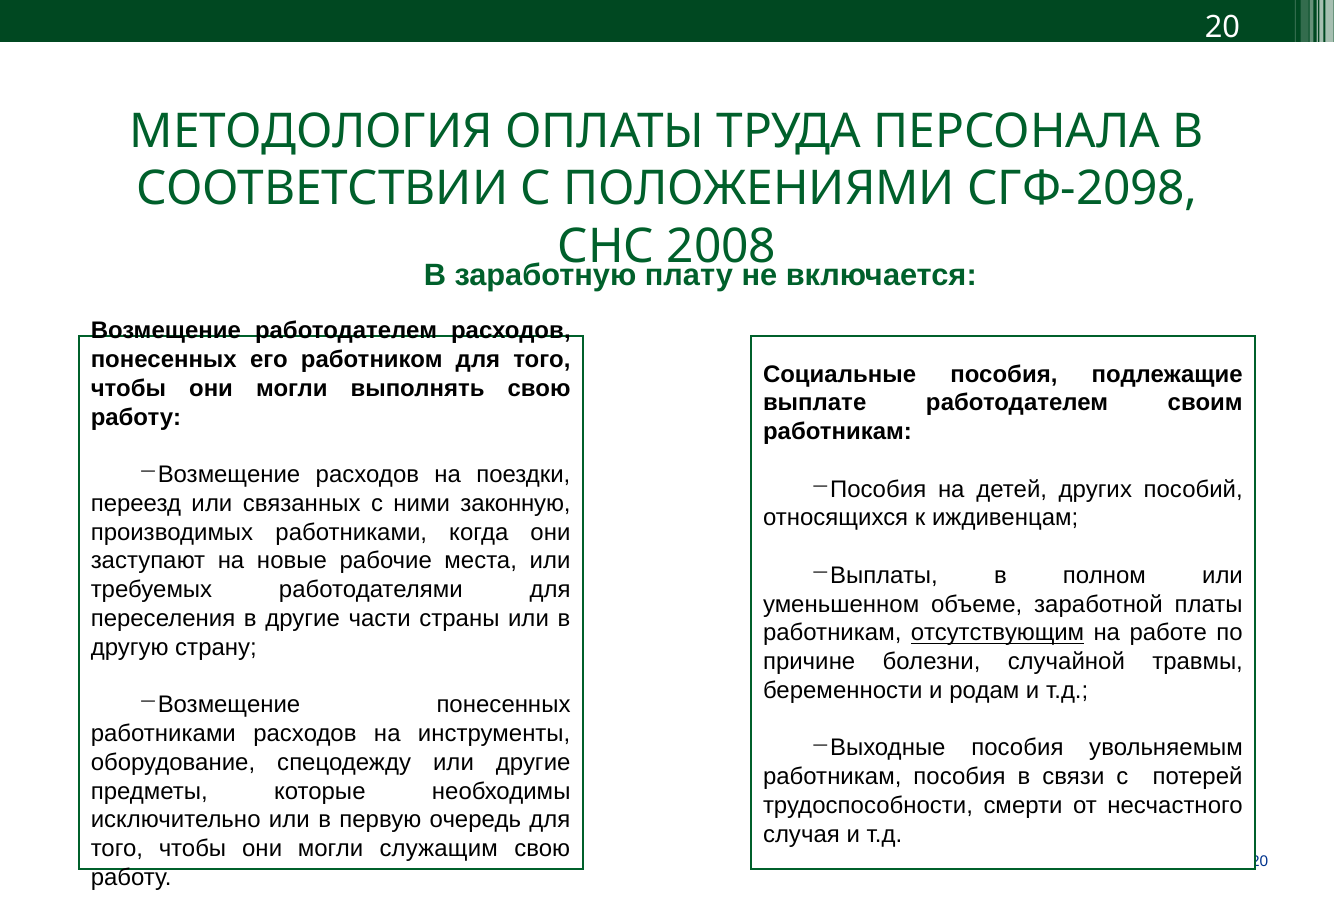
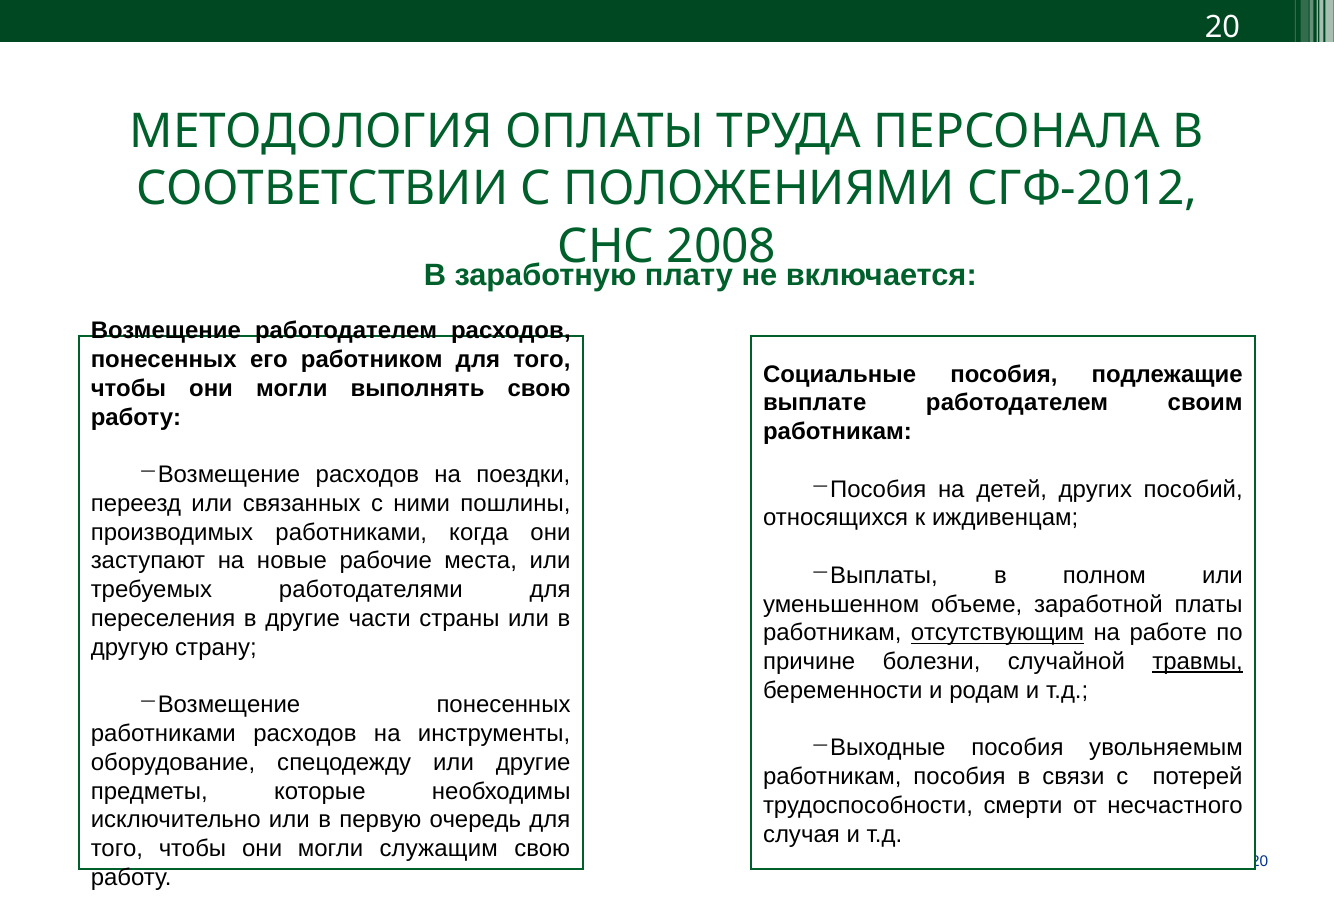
СГФ-2098: СГФ-2098 -> СГФ-2012
законную: законную -> пошлины
травмы underline: none -> present
